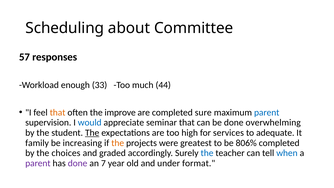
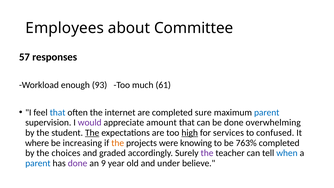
Scheduling: Scheduling -> Employees
33: 33 -> 93
44: 44 -> 61
that at (58, 112) colour: orange -> blue
improve: improve -> internet
would colour: blue -> purple
seminar: seminar -> amount
high underline: none -> present
adequate: adequate -> confused
family: family -> where
greatest: greatest -> knowing
806%: 806% -> 763%
the at (207, 153) colour: blue -> purple
parent at (38, 163) colour: purple -> blue
7: 7 -> 9
format: format -> believe
